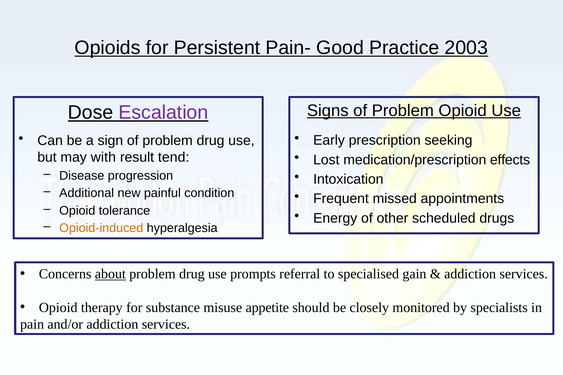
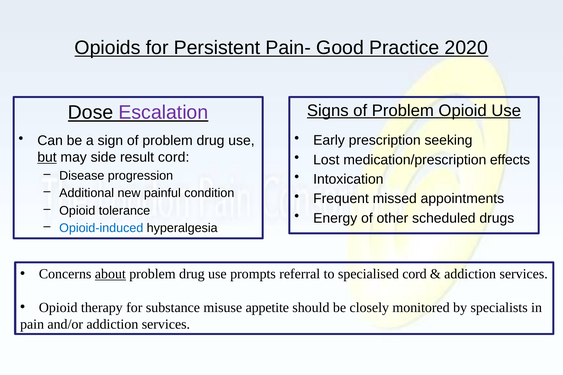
2003: 2003 -> 2020
but underline: none -> present
with: with -> side
result tend: tend -> cord
Opioid-induced colour: orange -> blue
specialised gain: gain -> cord
